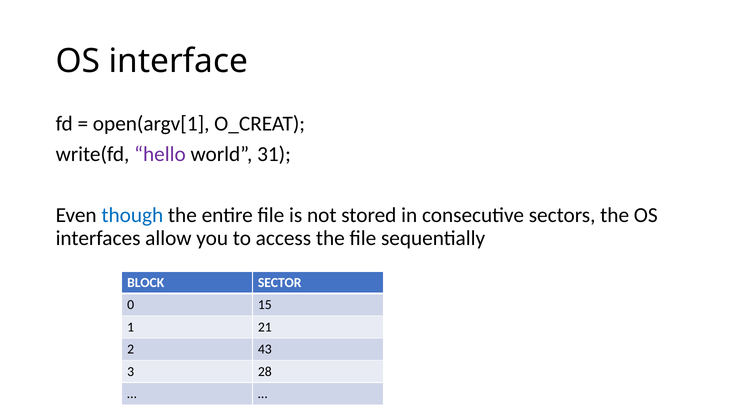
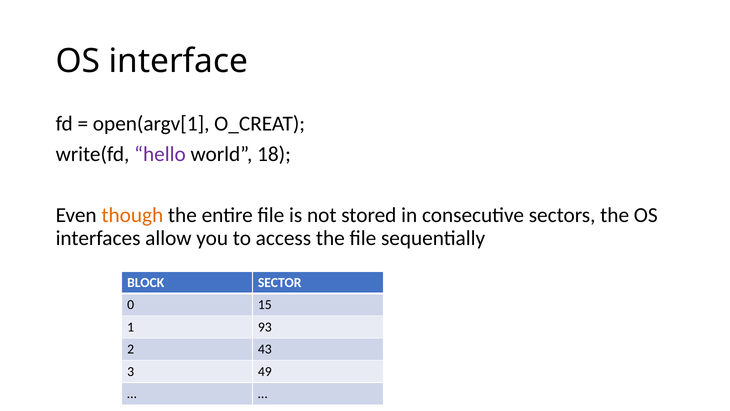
31: 31 -> 18
though colour: blue -> orange
21: 21 -> 93
28: 28 -> 49
